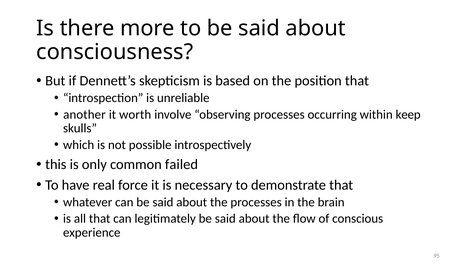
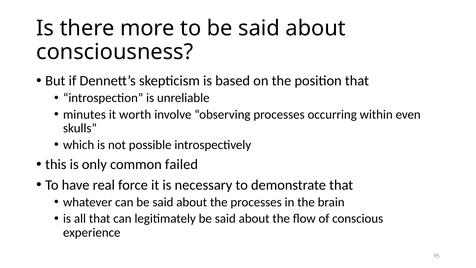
another: another -> minutes
keep: keep -> even
